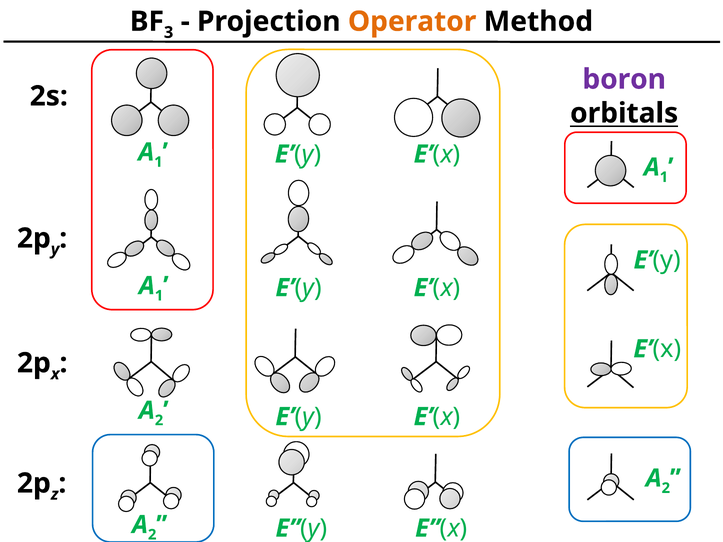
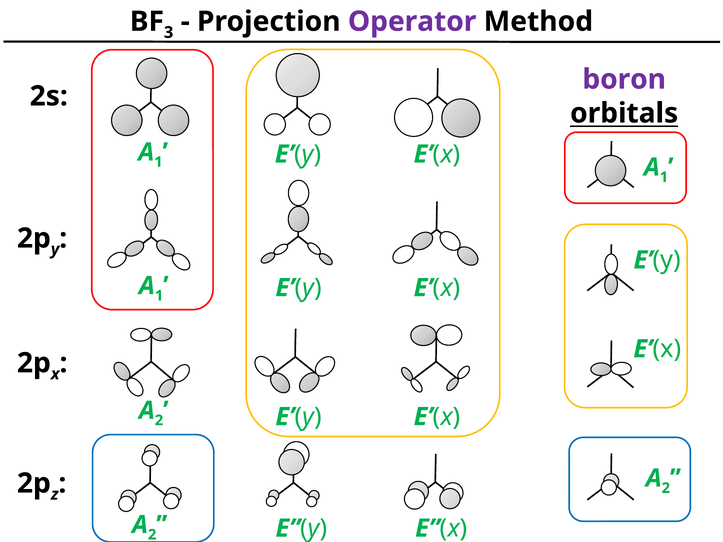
Operator colour: orange -> purple
